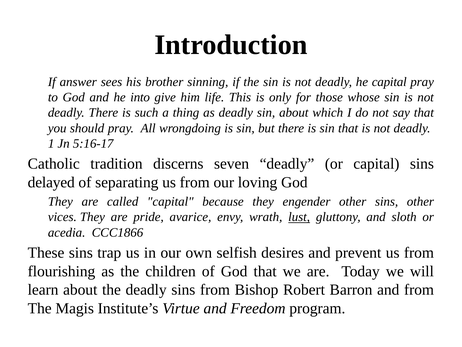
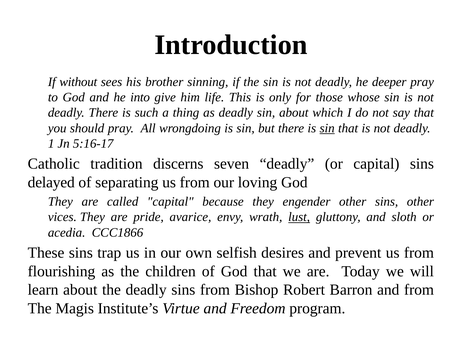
answer: answer -> without
he capital: capital -> deeper
sin at (327, 128) underline: none -> present
